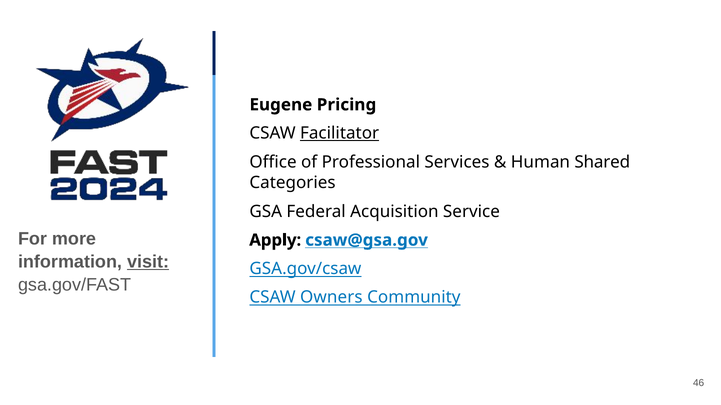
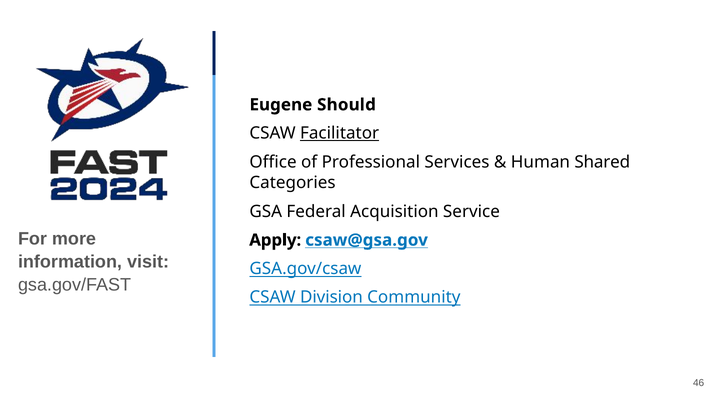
Pricing: Pricing -> Should
visit underline: present -> none
Owners: Owners -> Division
